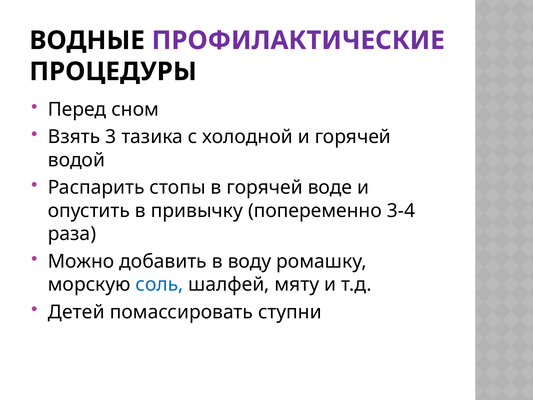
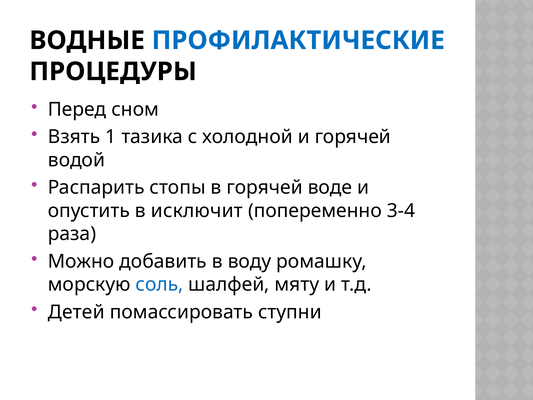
ПРОФИЛАКТИЧЕСКИЕ colour: purple -> blue
3: 3 -> 1
привычку: привычку -> исключит
